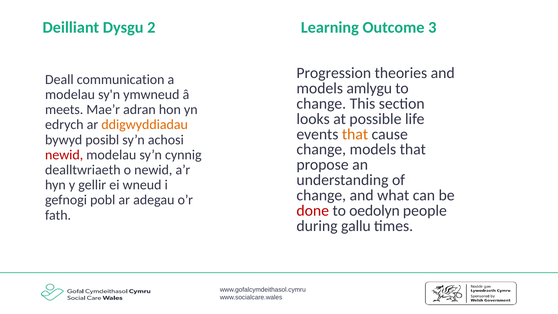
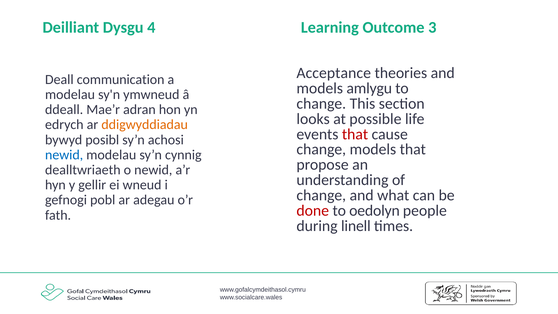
2: 2 -> 4
Progression: Progression -> Acceptance
meets: meets -> ddeall
that at (355, 134) colour: orange -> red
newid at (64, 155) colour: red -> blue
gallu: gallu -> linell
